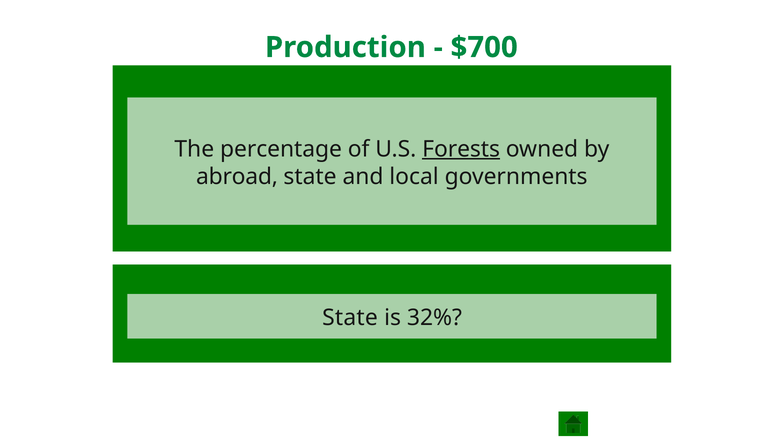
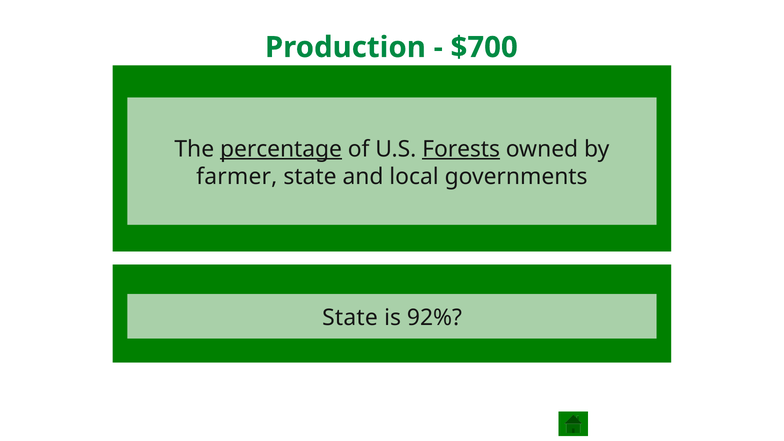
percentage underline: none -> present
abroad: abroad -> farmer
32%: 32% -> 92%
